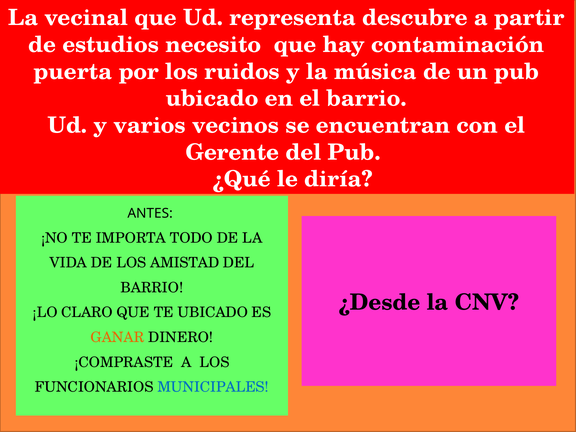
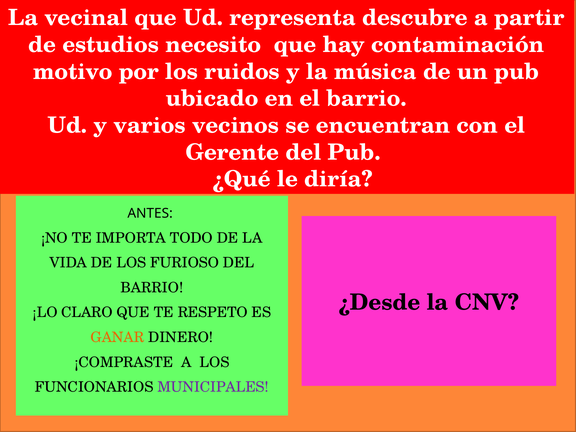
puerta: puerta -> motivo
AMISTAD: AMISTAD -> FURIOSO
TE UBICADO: UBICADO -> RESPETO
MUNICIPALES colour: blue -> purple
